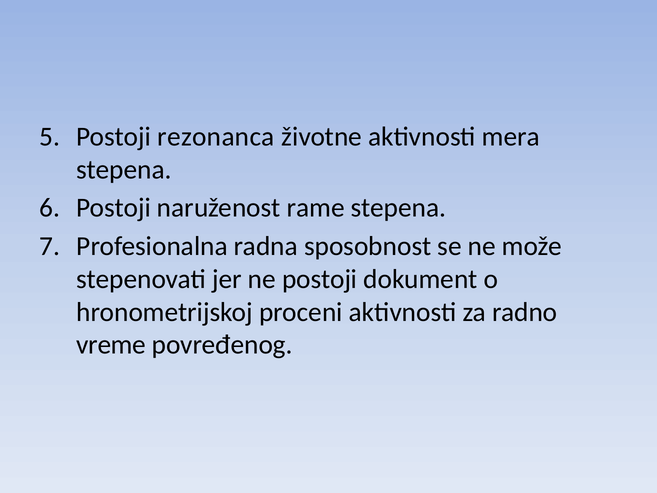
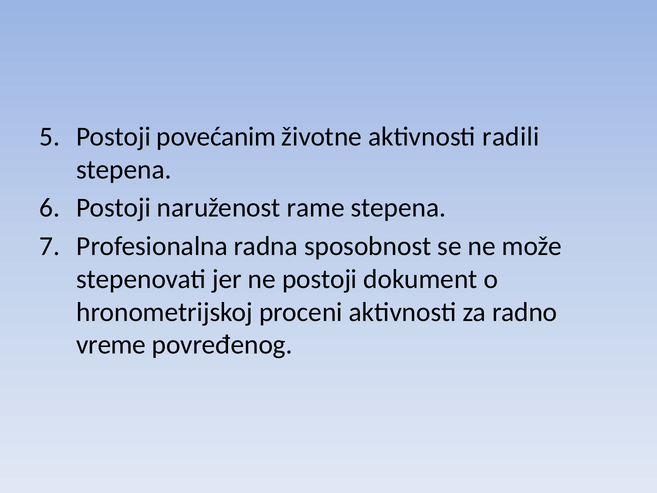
rezonanca: rezonanca -> povećanim
mera: mera -> radili
